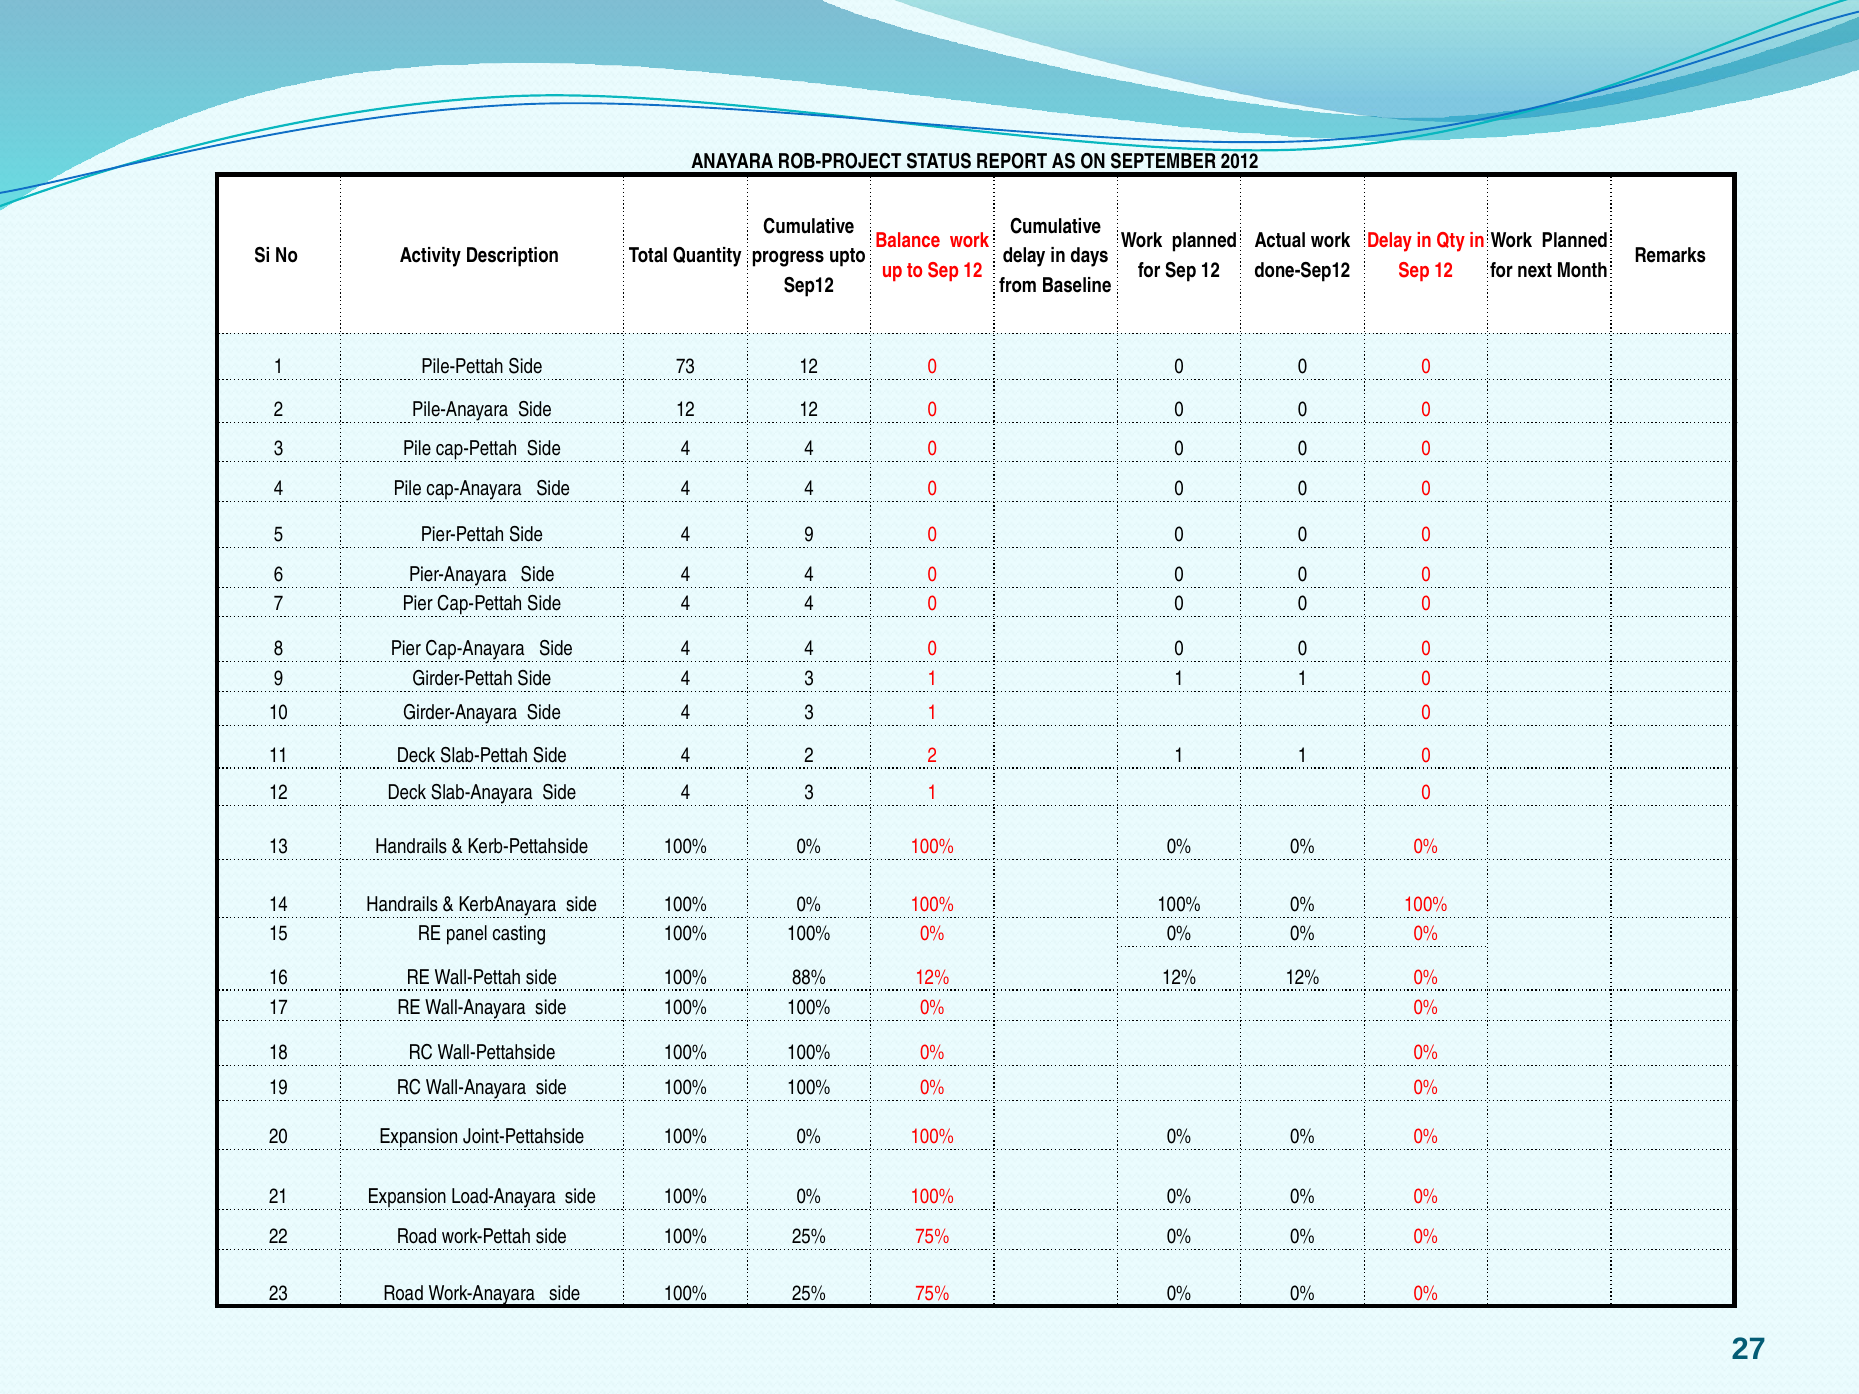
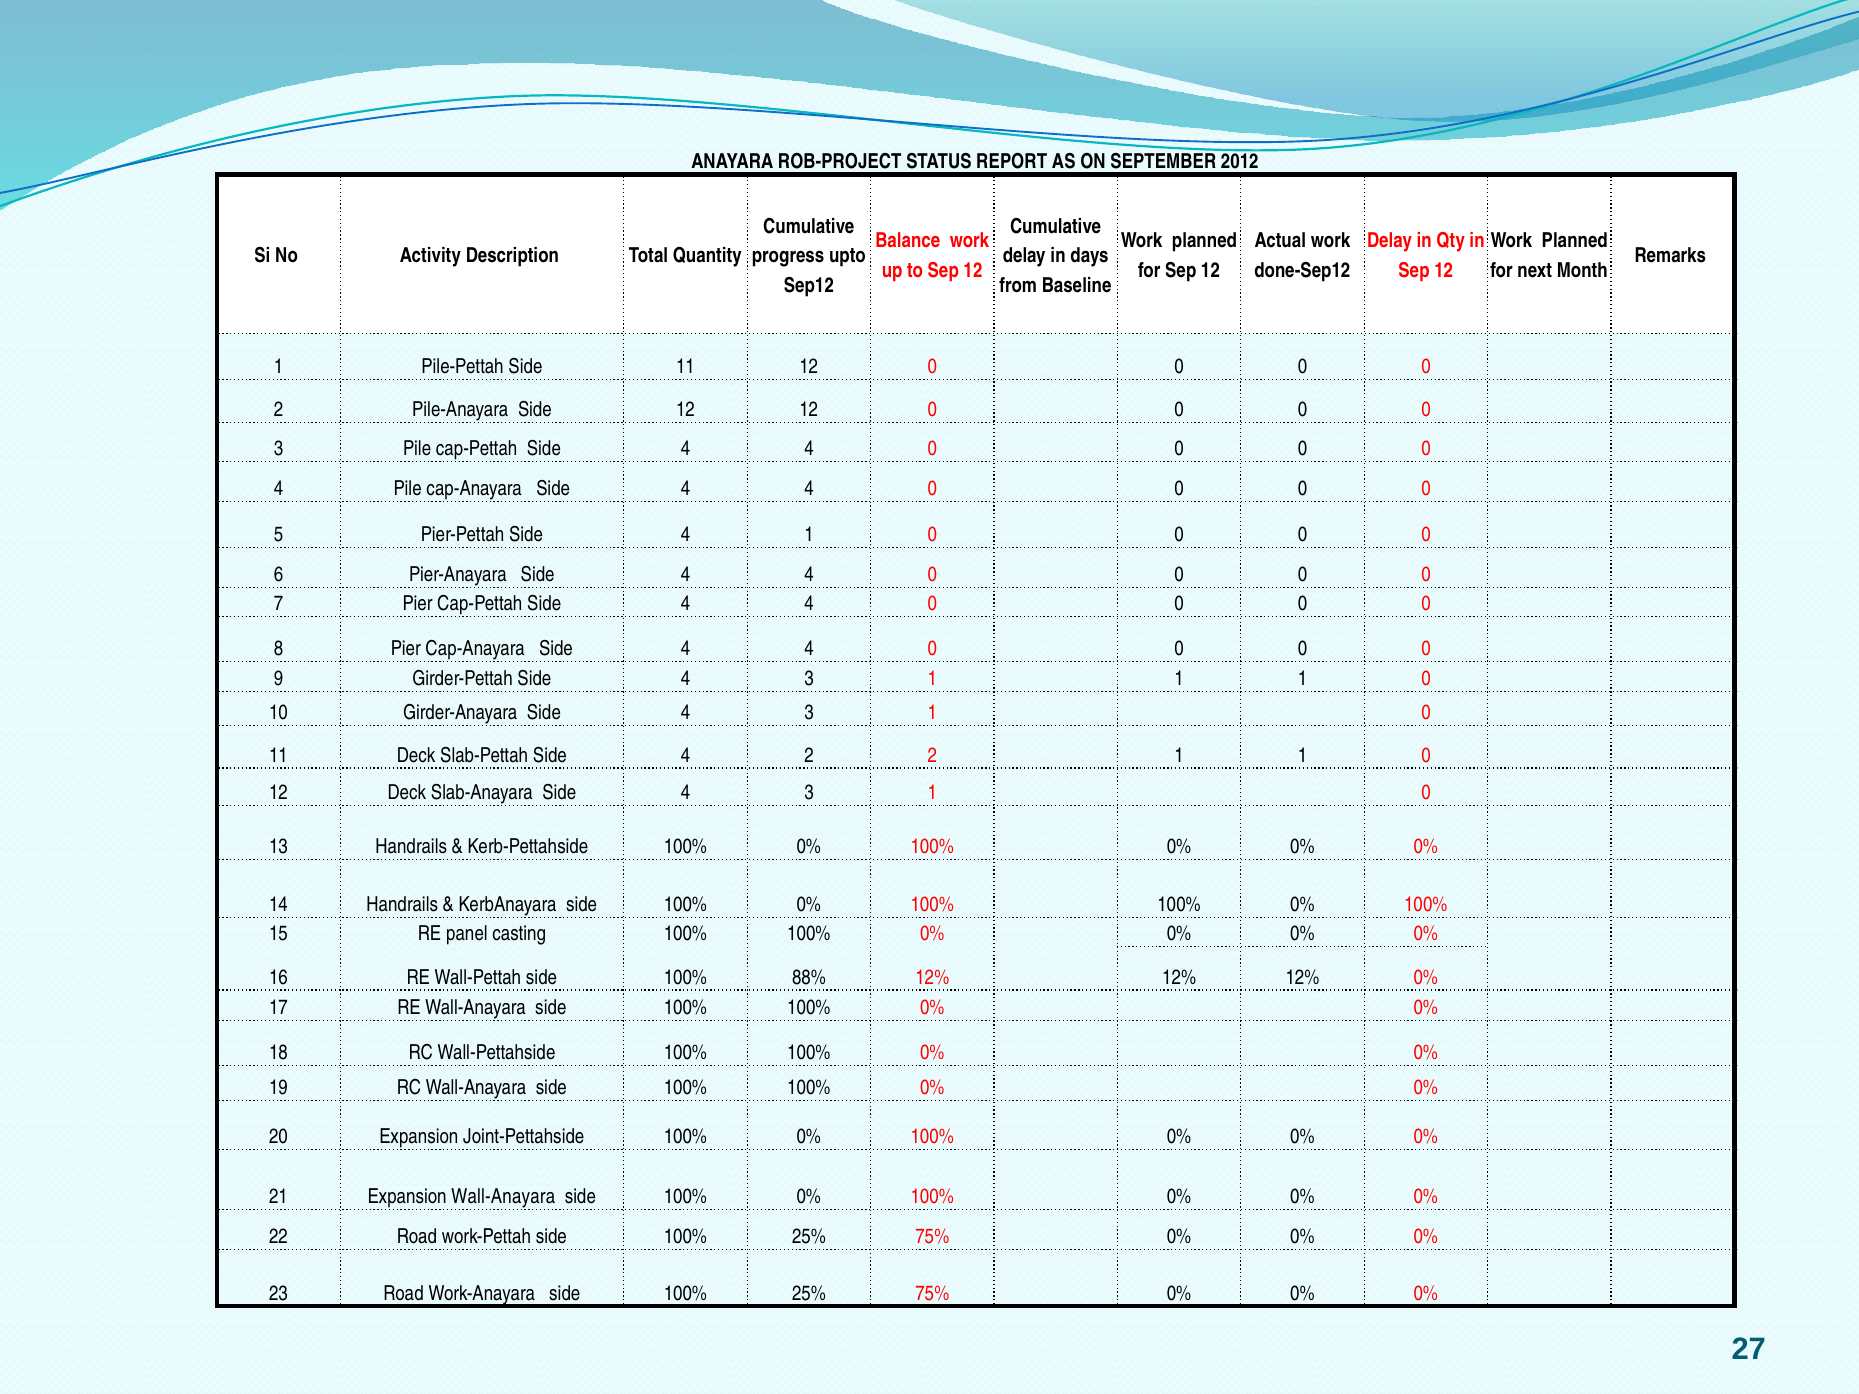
Side 73: 73 -> 11
4 9: 9 -> 1
Expansion Load-Anayara: Load-Anayara -> Wall-Anayara
